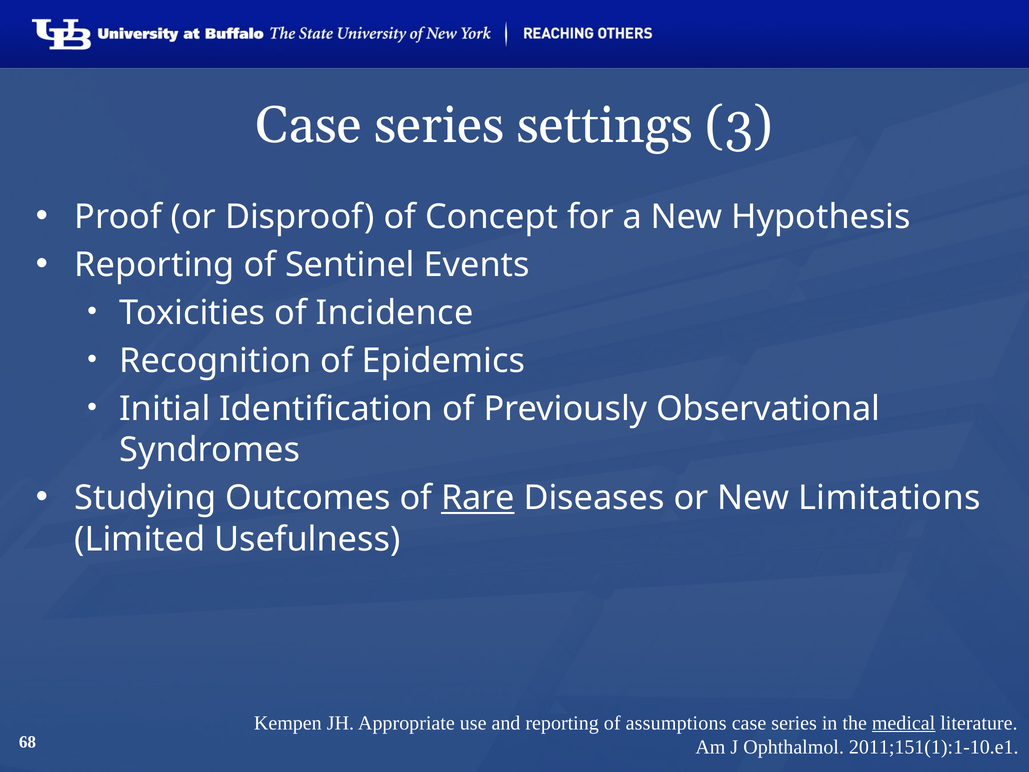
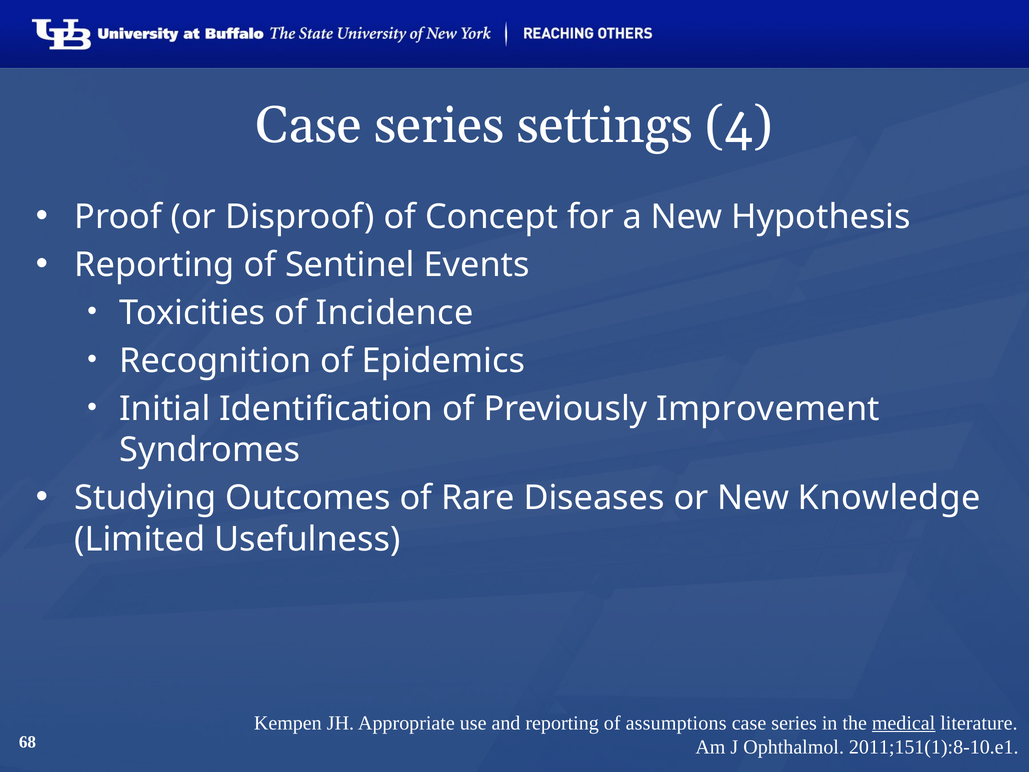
3: 3 -> 4
Observational: Observational -> Improvement
Rare underline: present -> none
Limitations: Limitations -> Knowledge
2011;151(1):1-10.e1: 2011;151(1):1-10.e1 -> 2011;151(1):8-10.e1
